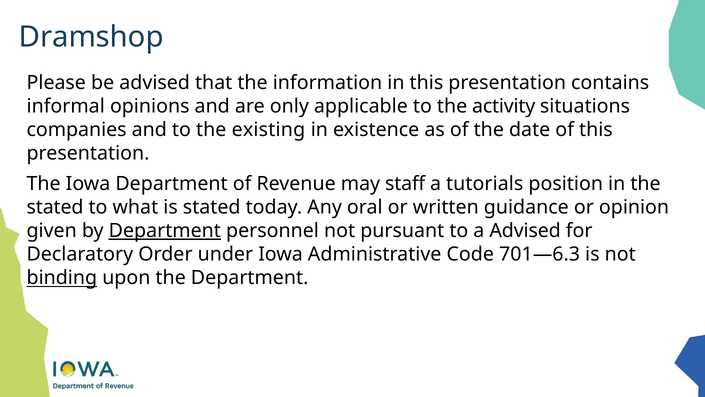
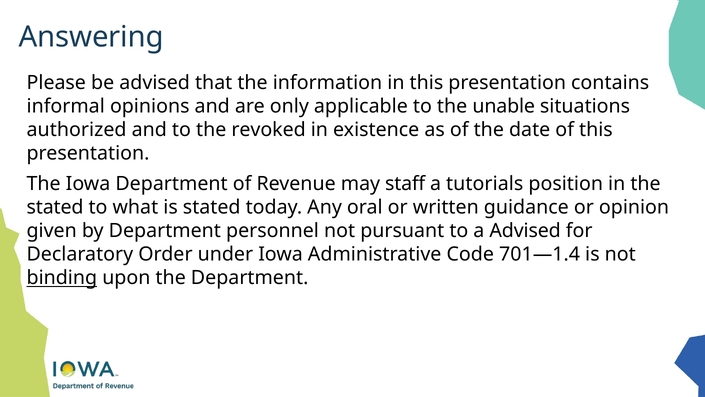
Dramshop: Dramshop -> Answering
activity: activity -> unable
companies: companies -> authorized
existing: existing -> revoked
Department at (165, 231) underline: present -> none
701—6.3: 701—6.3 -> 701—1.4
